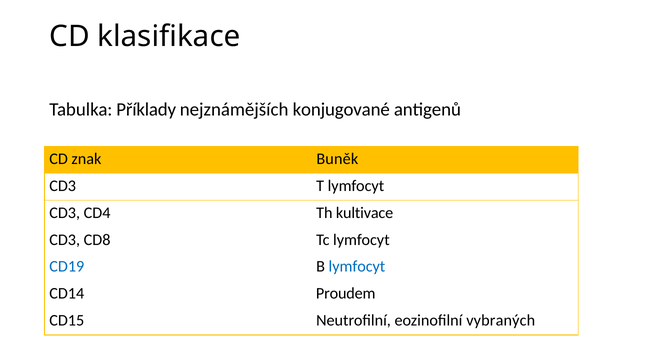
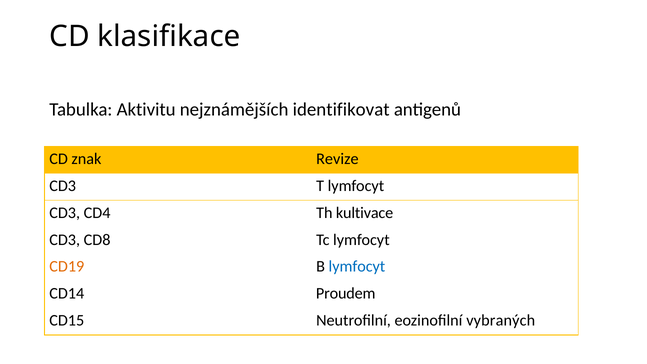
Příklady: Příklady -> Aktivitu
konjugované: konjugované -> identifikovat
Buněk: Buněk -> Revize
CD19 colour: blue -> orange
